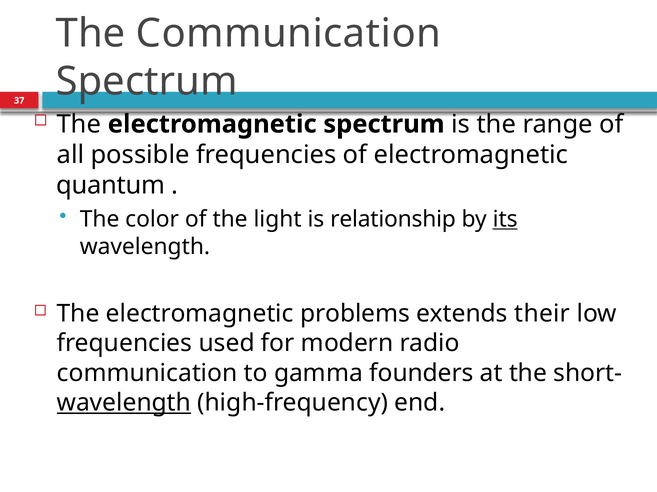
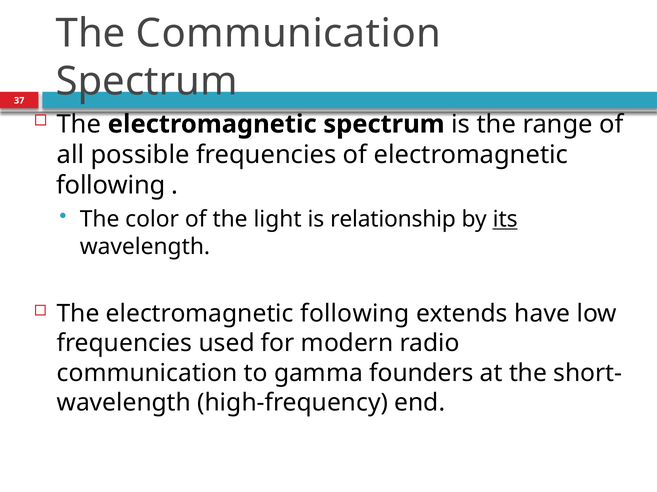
quantum at (111, 186): quantum -> following
The electromagnetic problems: problems -> following
their: their -> have
wavelength at (124, 403) underline: present -> none
